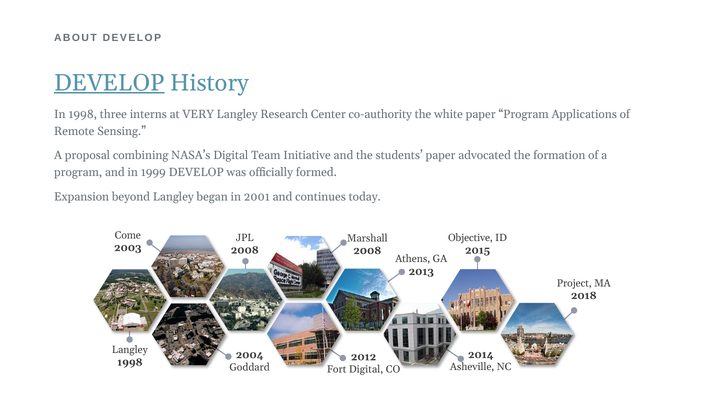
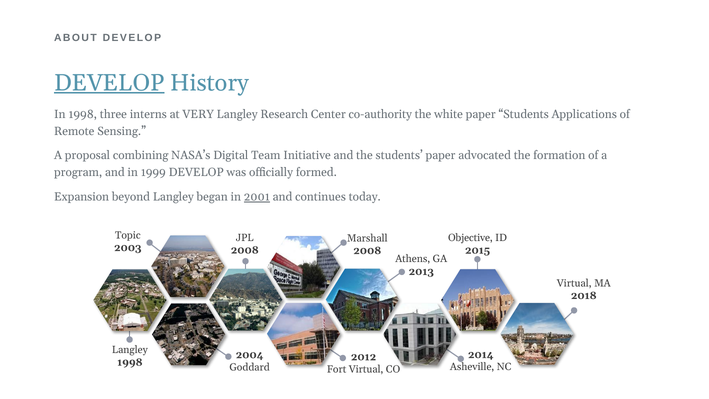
paper Program: Program -> Students
2001 underline: none -> present
Come: Come -> Topic
Project at (574, 283): Project -> Virtual
Fort Digital: Digital -> Virtual
